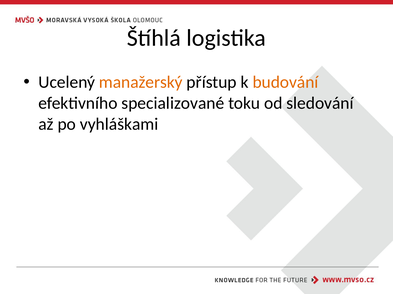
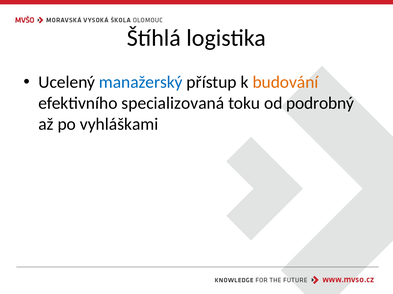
manažerský colour: orange -> blue
specializované: specializované -> specializovaná
sledování: sledování -> podrobný
